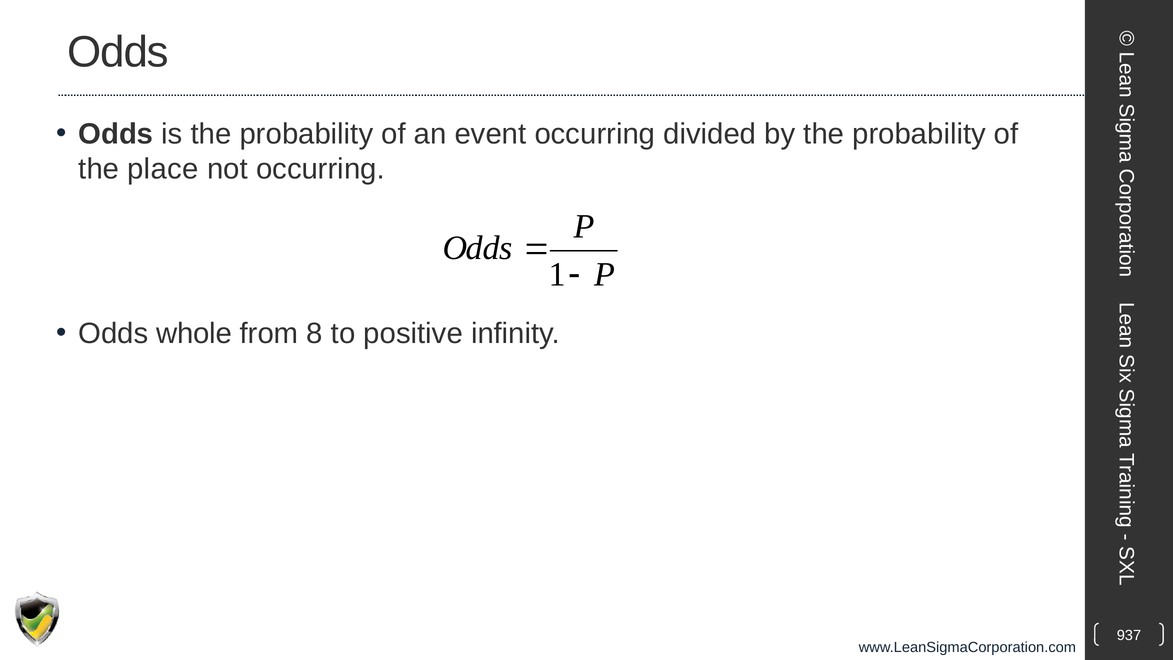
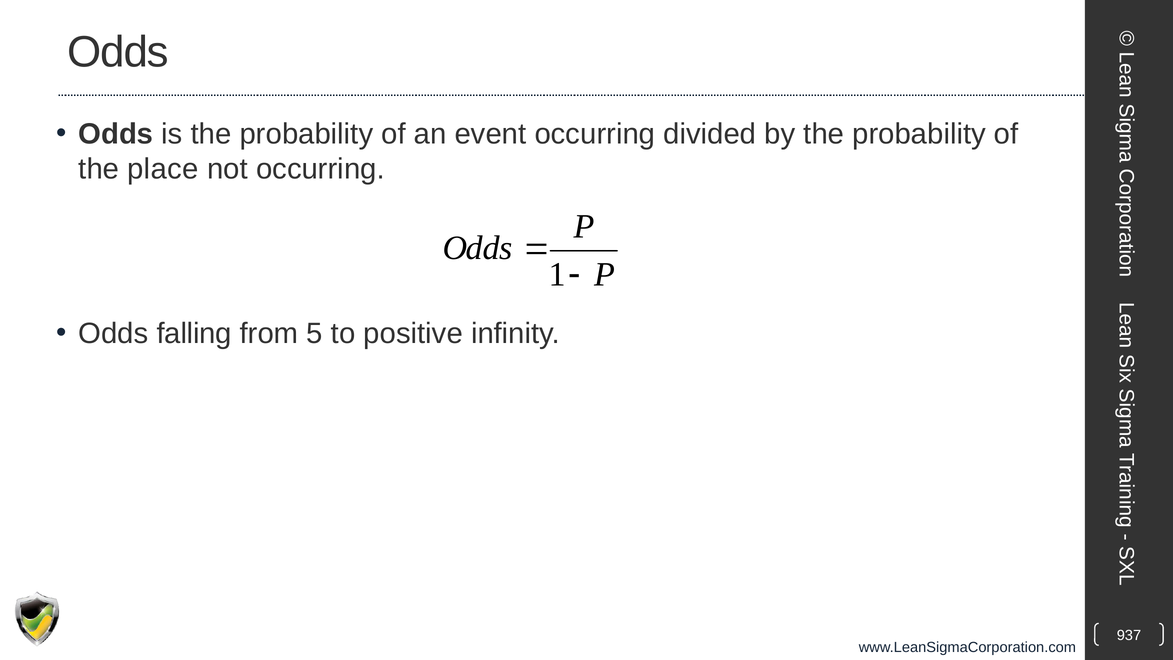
whole: whole -> falling
8: 8 -> 5
